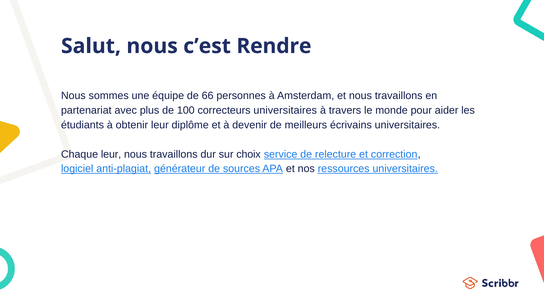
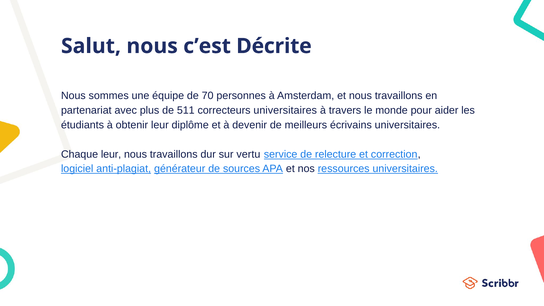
Rendre: Rendre -> Décrite
66: 66 -> 70
100: 100 -> 511
choix: choix -> vertu
